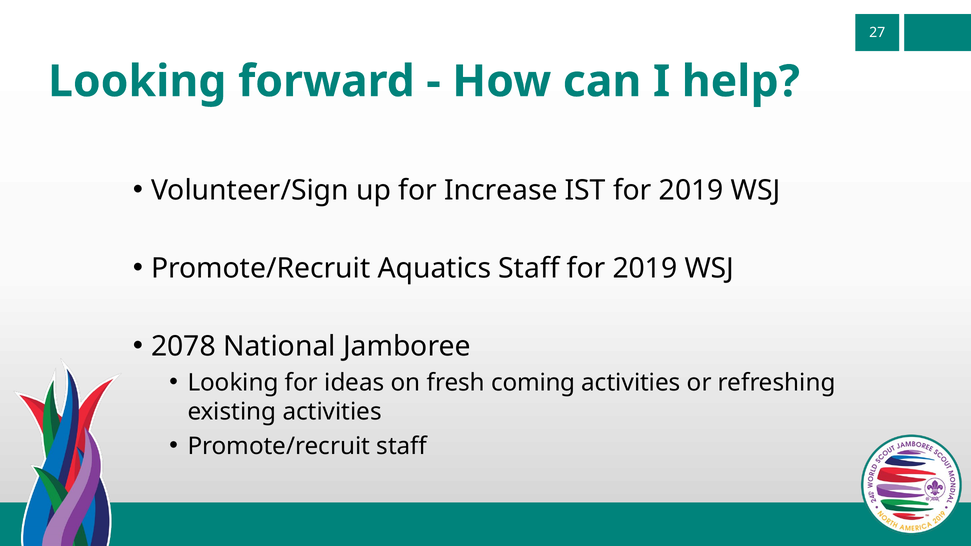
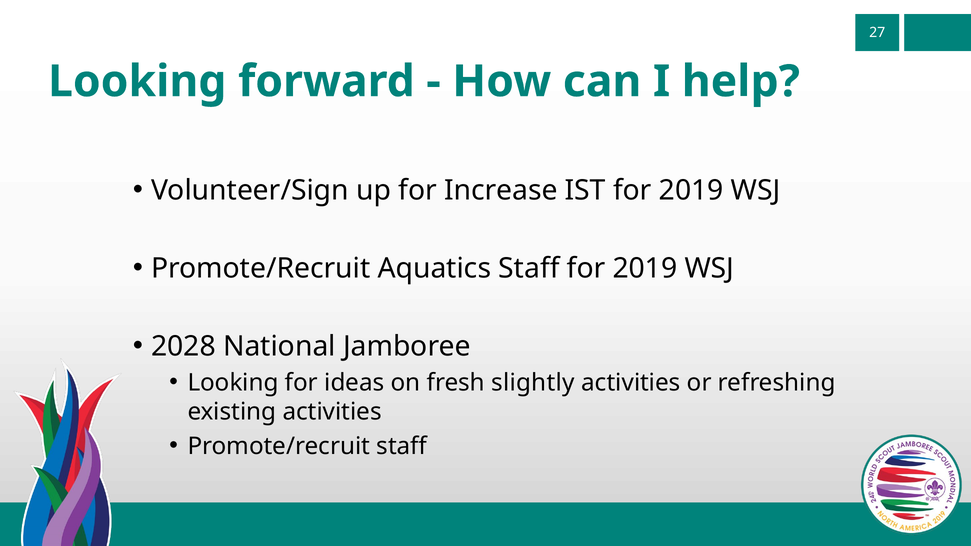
2078: 2078 -> 2028
coming: coming -> slightly
